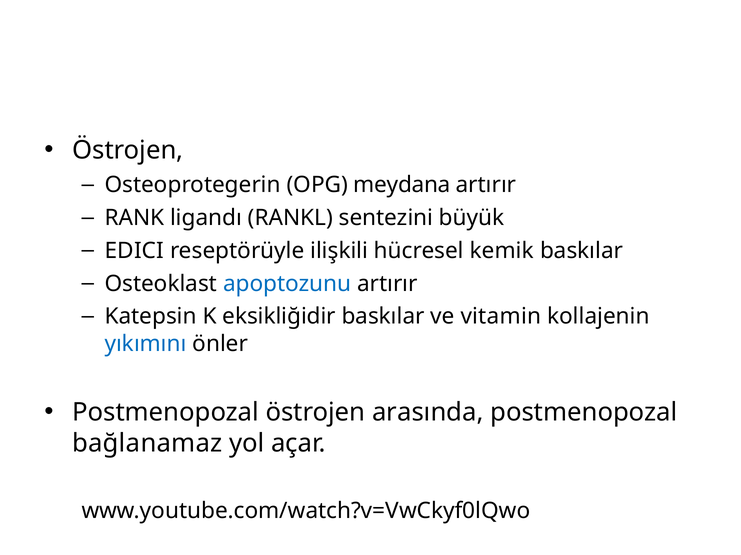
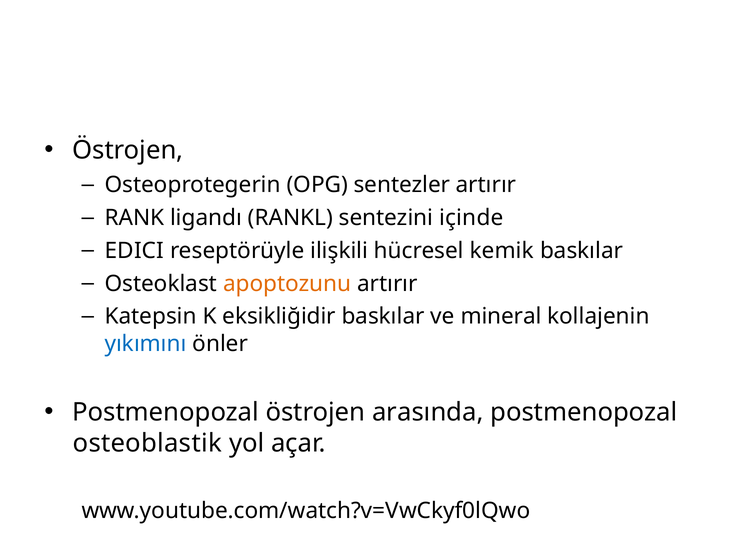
meydana: meydana -> sentezler
büyük: büyük -> içinde
apoptozunu colour: blue -> orange
vitamin: vitamin -> mineral
bağlanamaz: bağlanamaz -> osteoblastik
